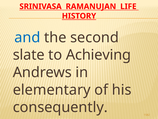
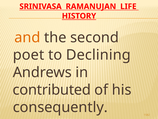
and colour: blue -> orange
slate: slate -> poet
Achieving: Achieving -> Declining
elementary: elementary -> contributed
